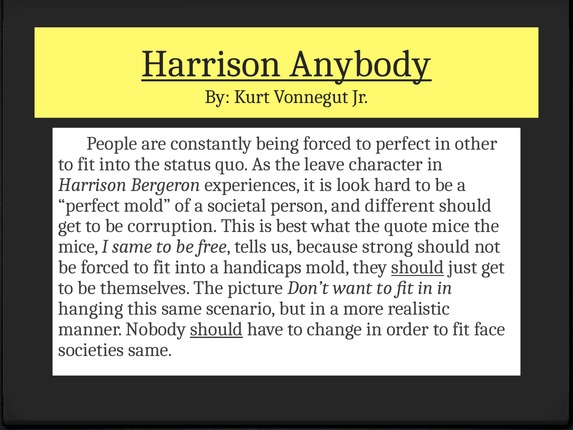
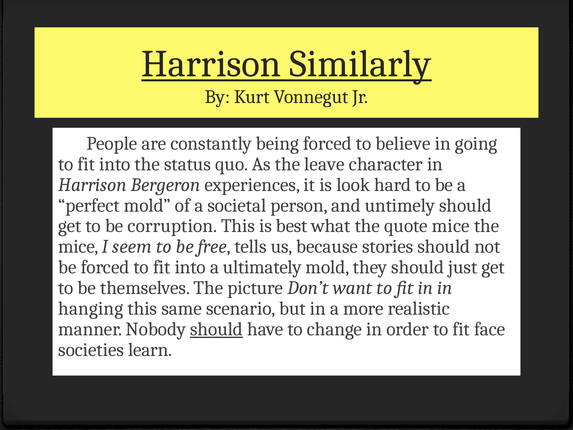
Anybody: Anybody -> Similarly
to perfect: perfect -> believe
other: other -> going
different: different -> untimely
I same: same -> seem
strong: strong -> stories
handicaps: handicaps -> ultimately
should at (418, 267) underline: present -> none
societies same: same -> learn
